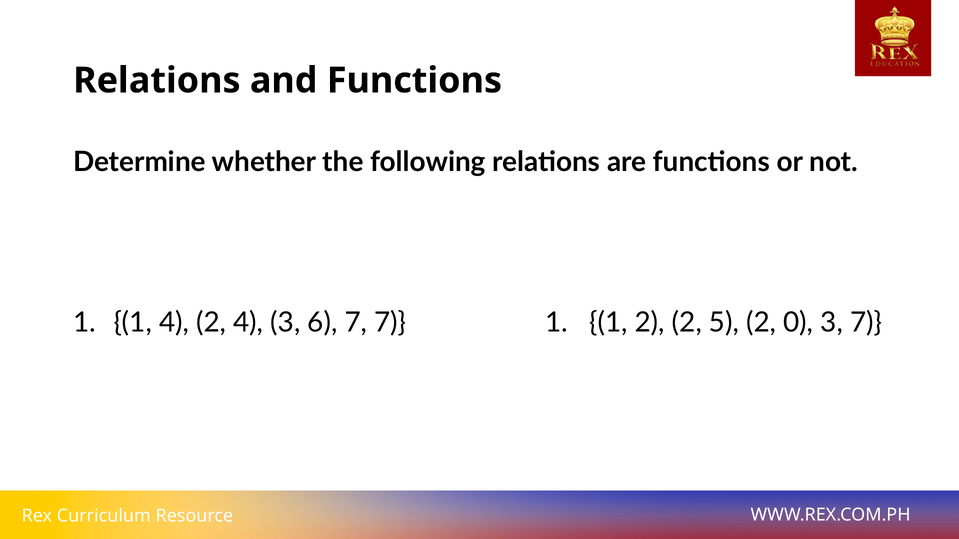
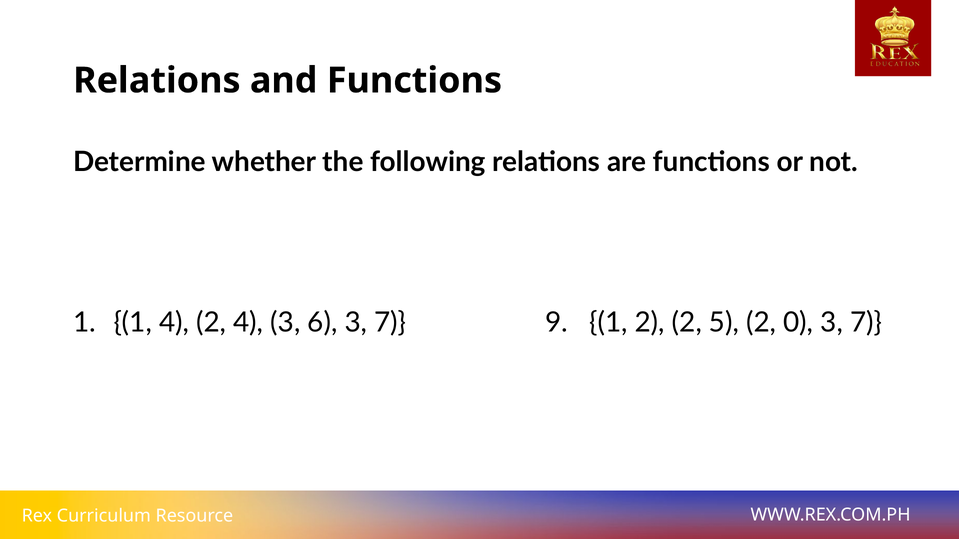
6 7: 7 -> 3
7 1: 1 -> 9
